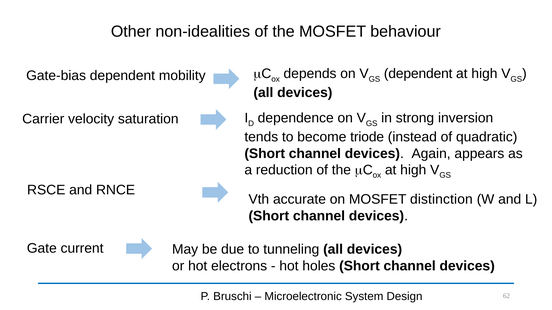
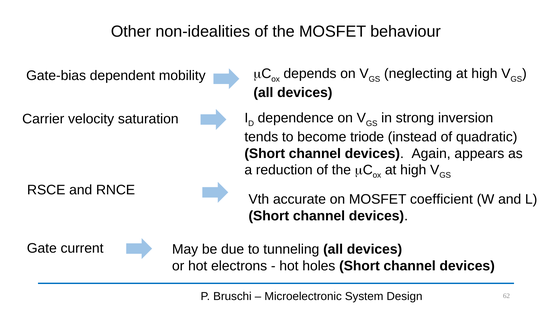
dependent at (418, 74): dependent -> neglecting
distinction: distinction -> coefficient
